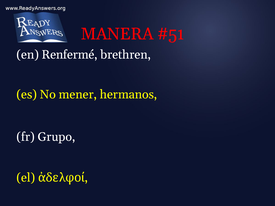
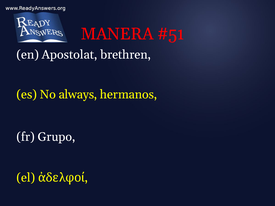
Renfermé: Renfermé -> Apostolat
mener: mener -> always
